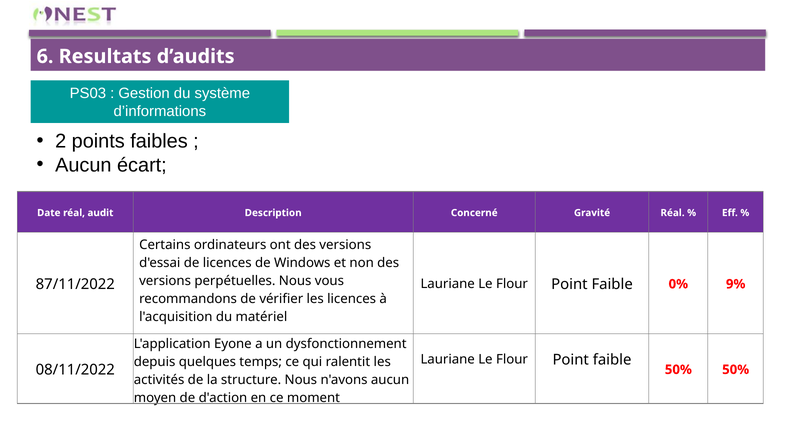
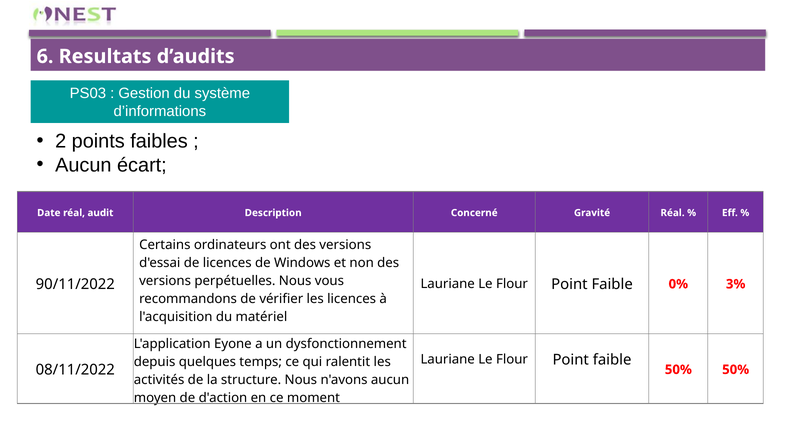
87/11/2022: 87/11/2022 -> 90/11/2022
9%: 9% -> 3%
